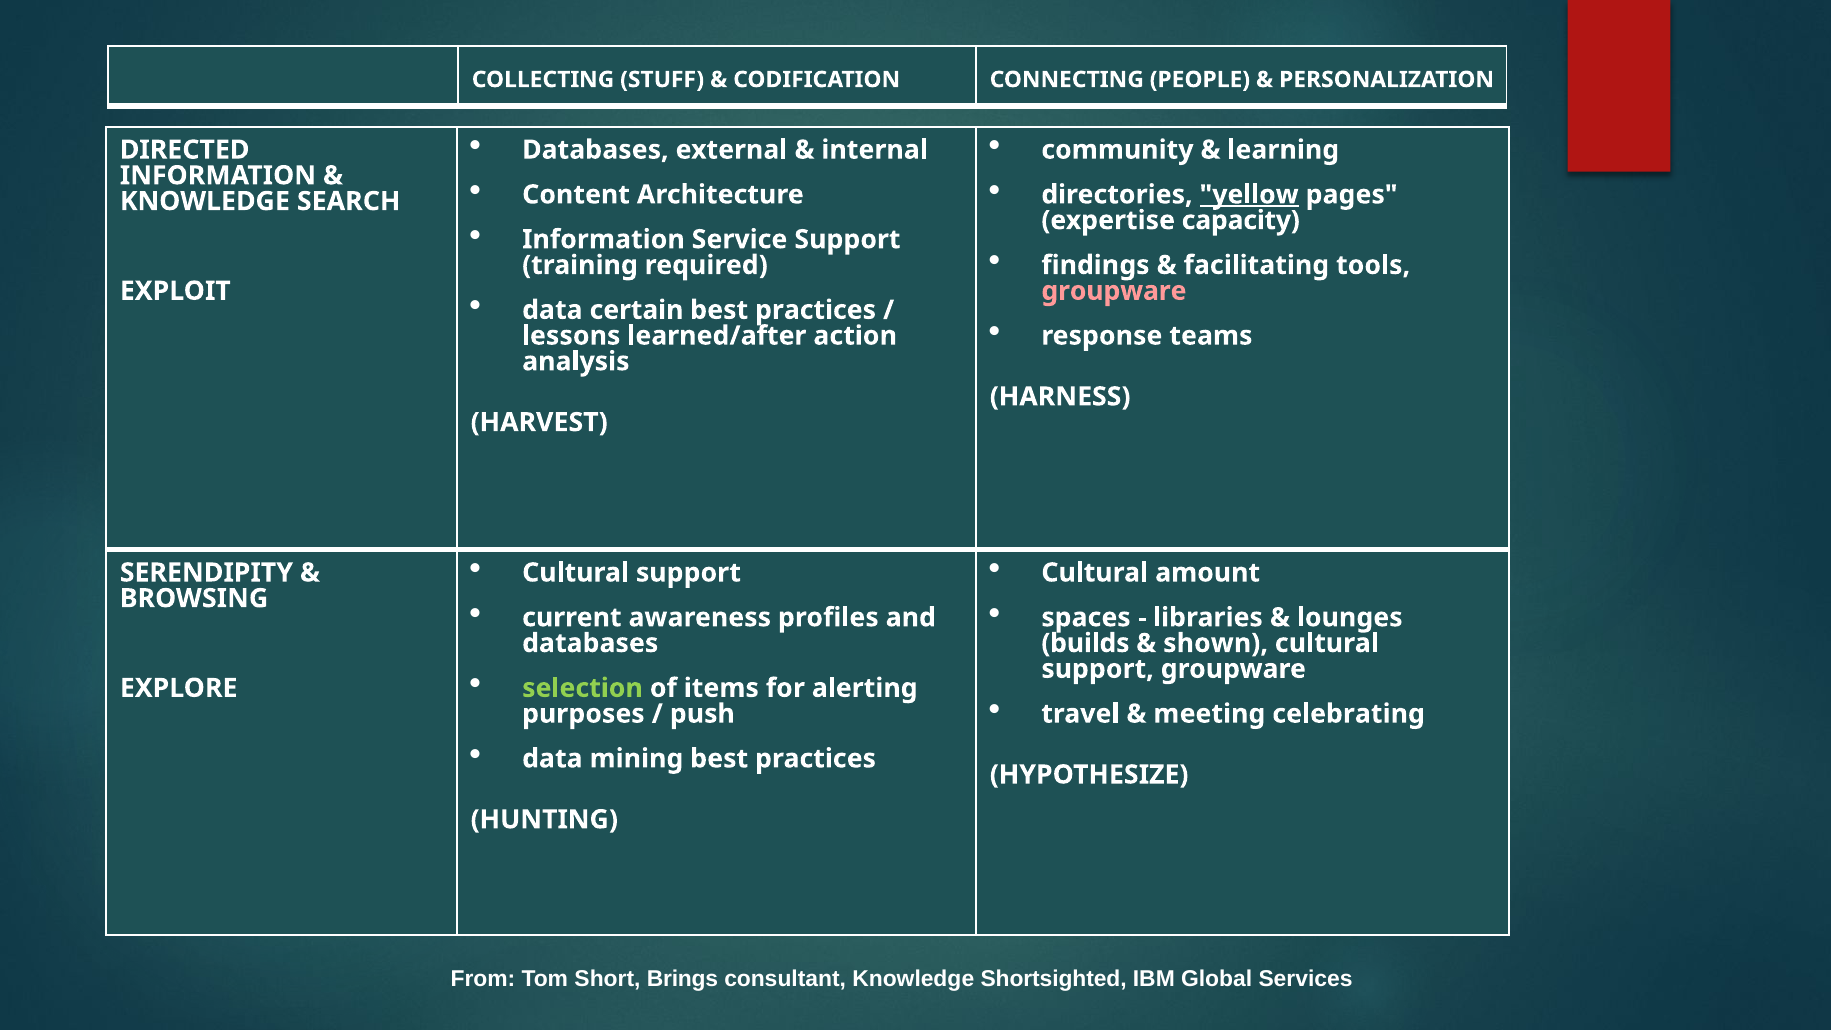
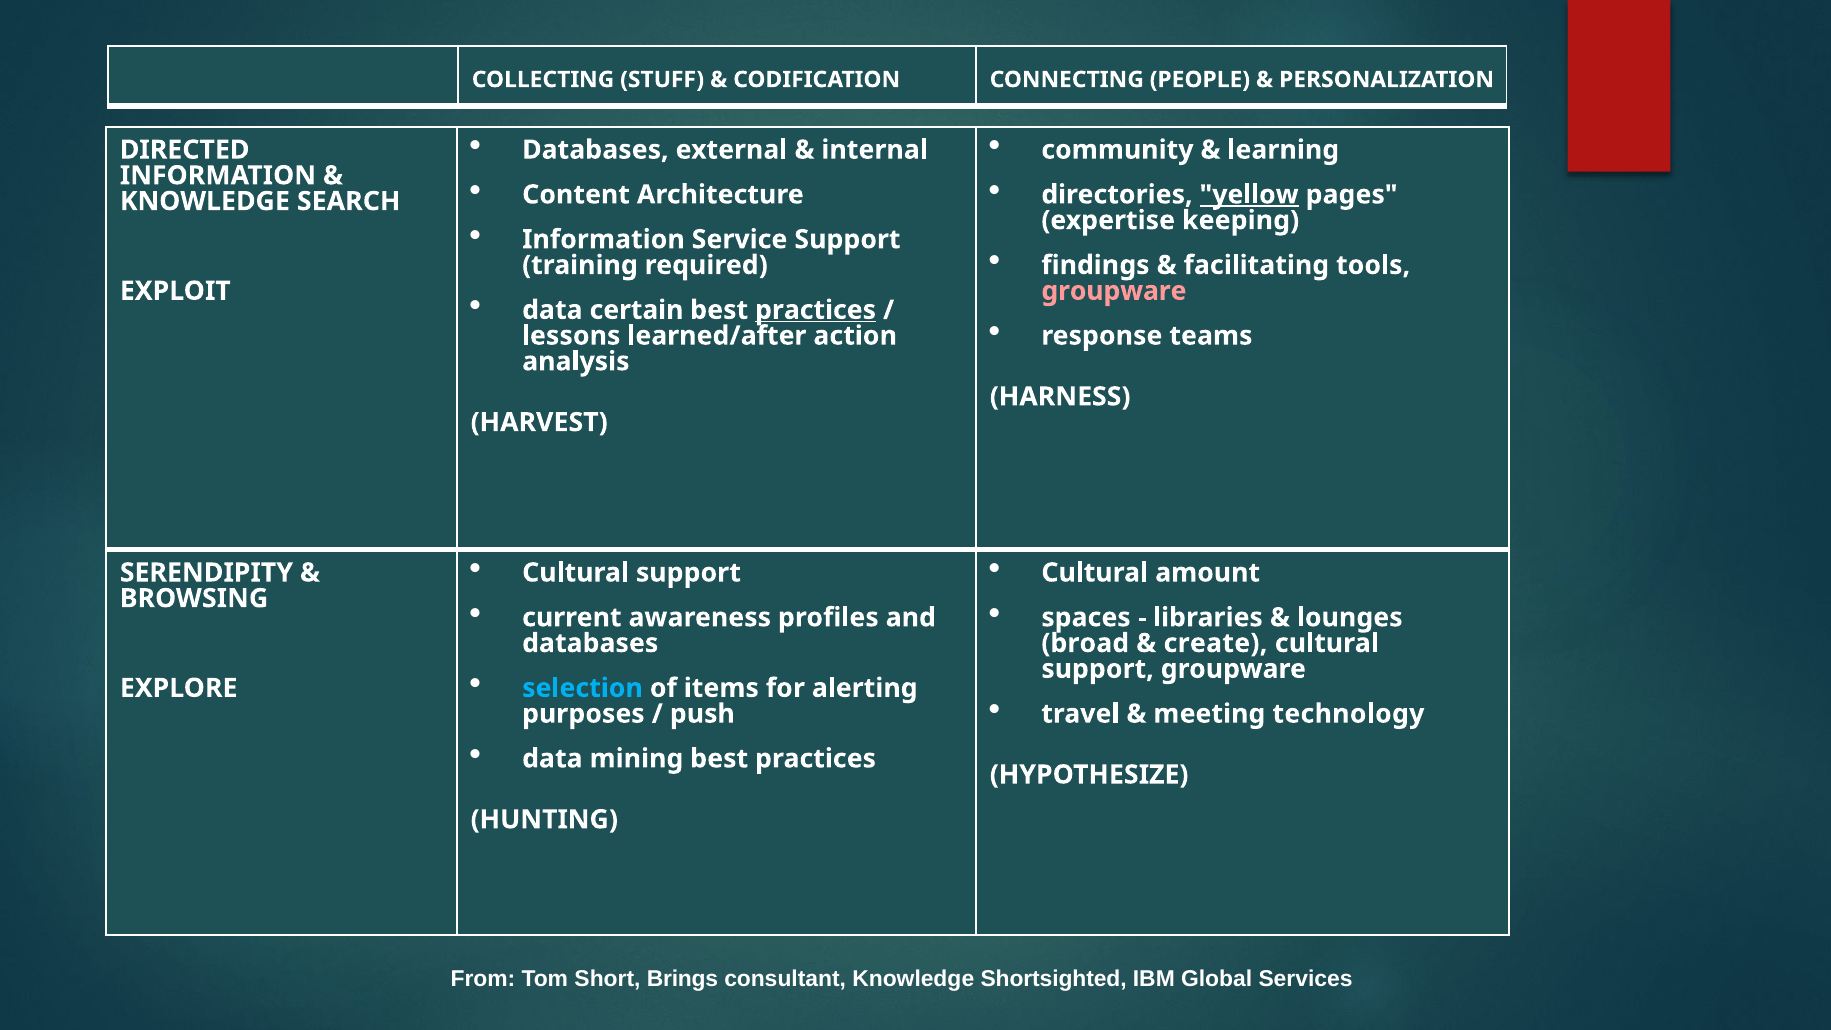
capacity: capacity -> keeping
practices at (816, 310) underline: none -> present
builds: builds -> broad
shown: shown -> create
selection colour: light green -> light blue
celebrating: celebrating -> technology
